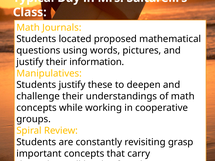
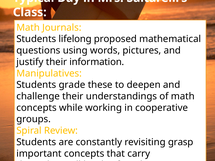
located: located -> lifelong
Students justify: justify -> grade
